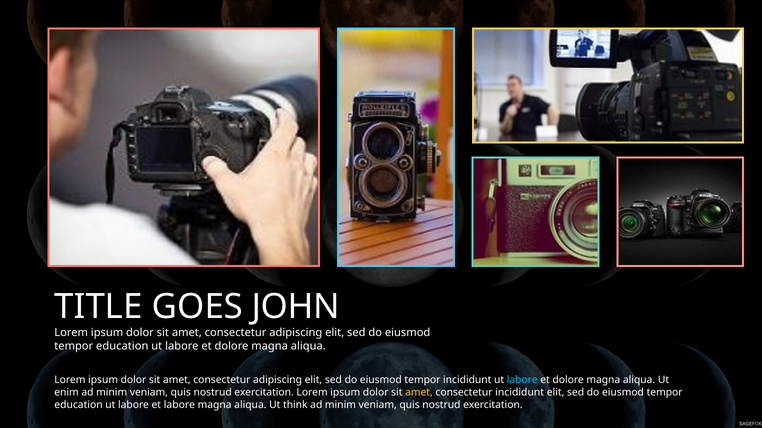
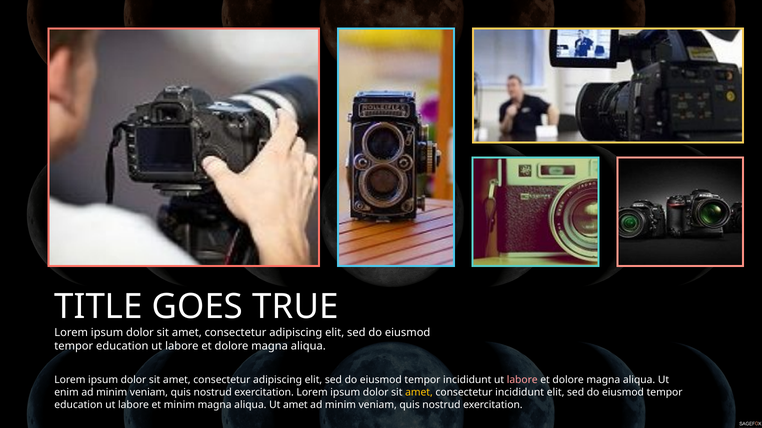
JOHN: JOHN -> TRUE
labore at (522, 380) colour: light blue -> pink
et labore: labore -> minim
Ut think: think -> amet
